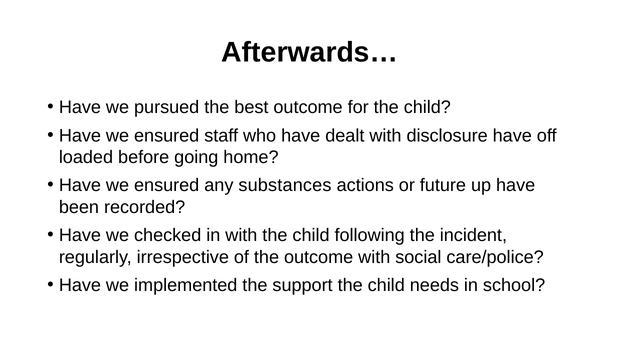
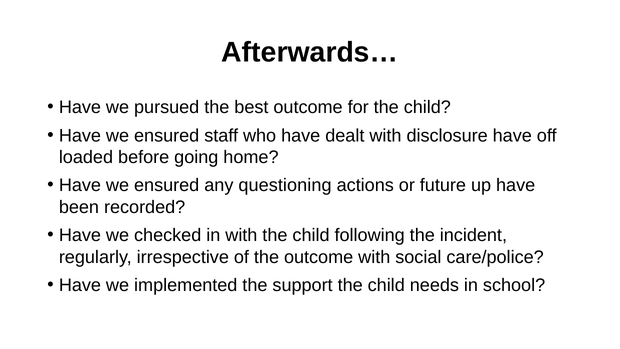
substances: substances -> questioning
